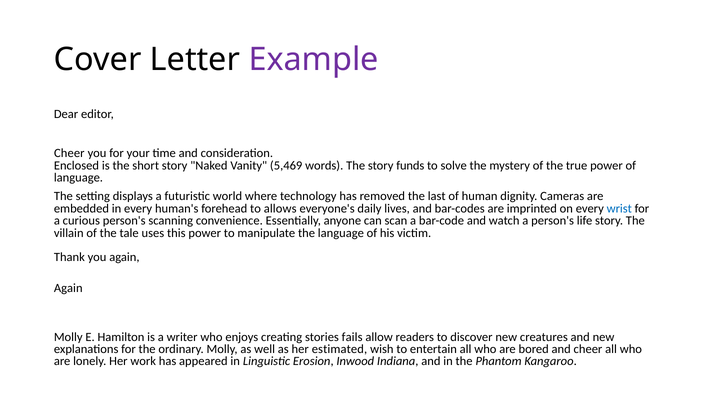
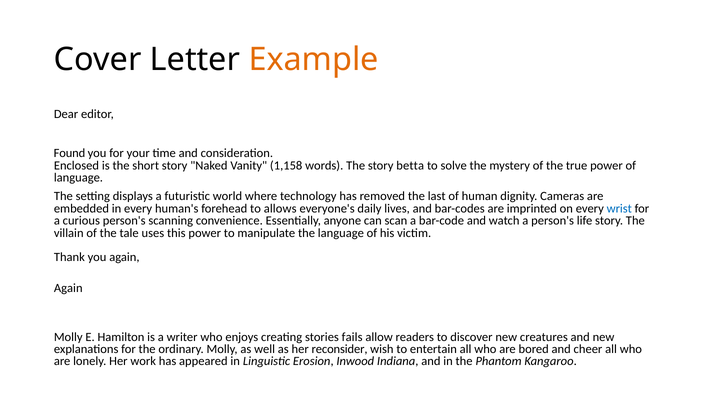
Example colour: purple -> orange
Cheer at (69, 153): Cheer -> Found
5,469: 5,469 -> 1,158
funds: funds -> betta
estimated: estimated -> reconsider
